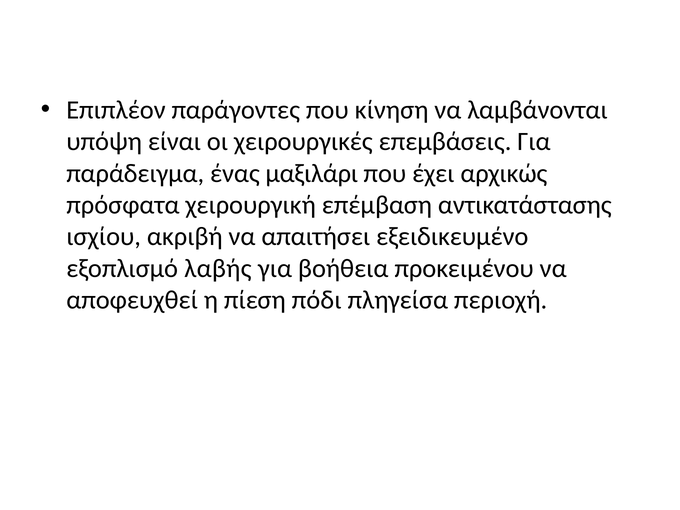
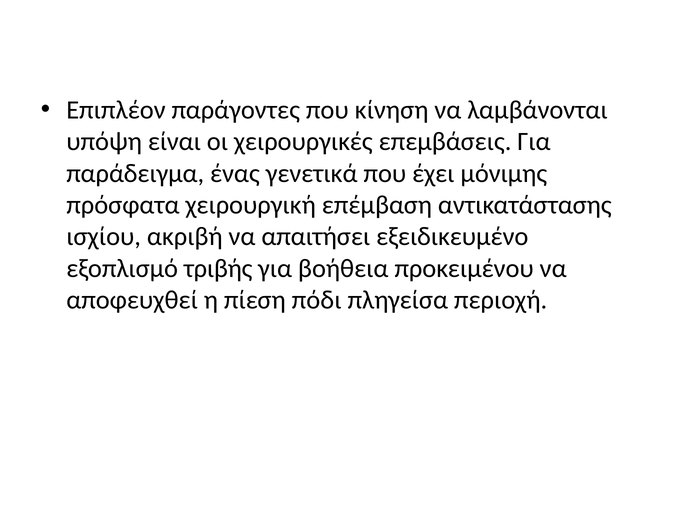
μαξιλάρι: μαξιλάρι -> γενετικά
αρχικώς: αρχικώς -> μόνιμης
λαβής: λαβής -> τριβής
